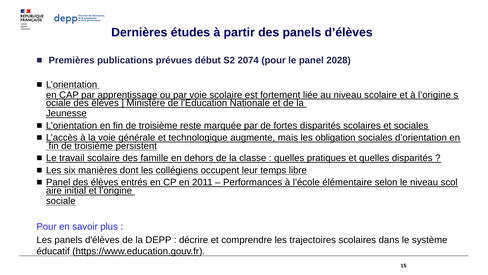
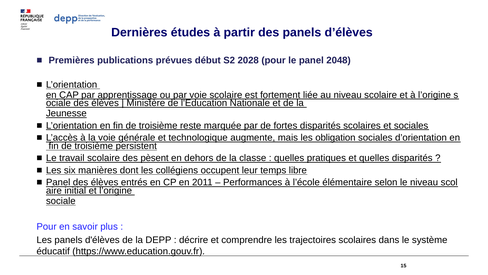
2074: 2074 -> 2028
2028: 2028 -> 2048
famille: famille -> pèsent
